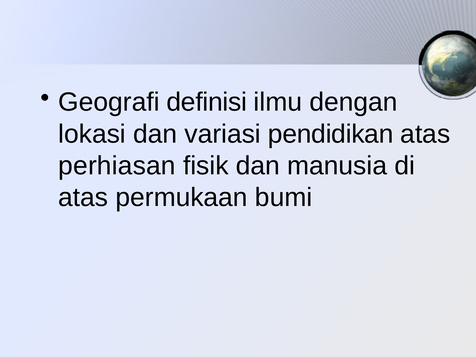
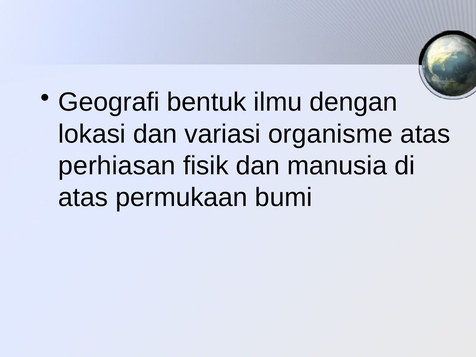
definisi: definisi -> bentuk
pendidikan: pendidikan -> organisme
